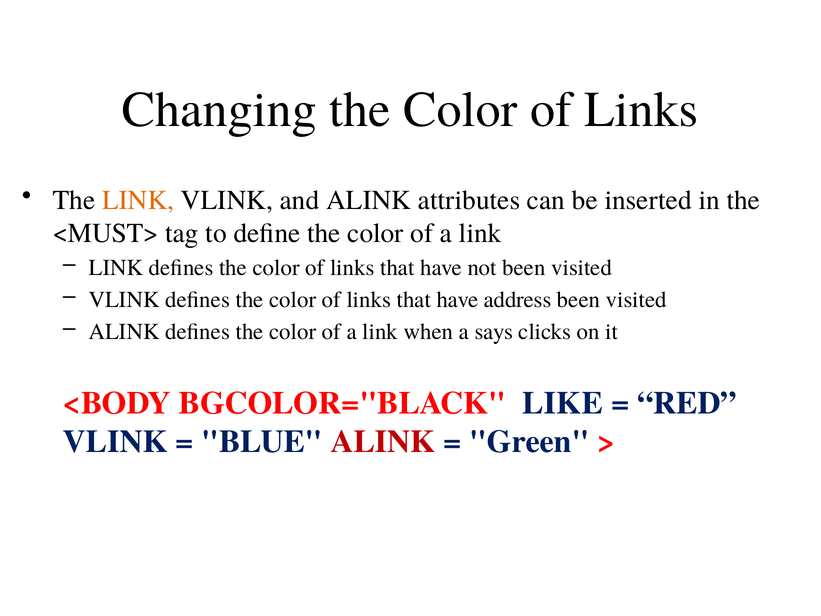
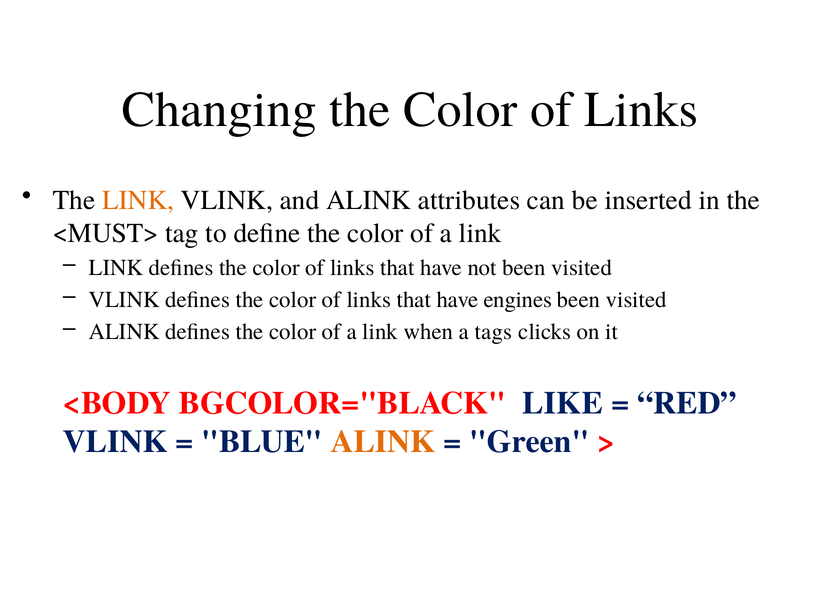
address: address -> engines
says: says -> tags
ALINK at (383, 442) colour: red -> orange
